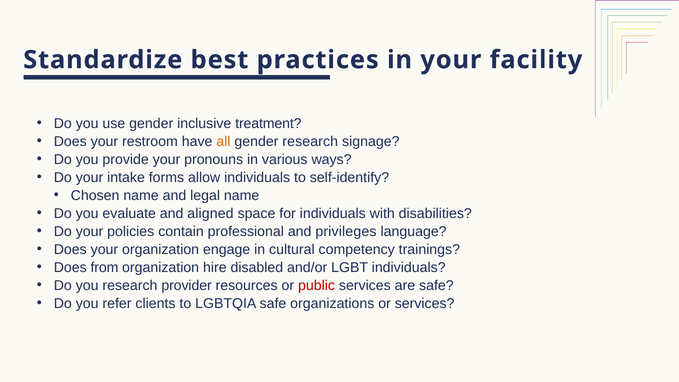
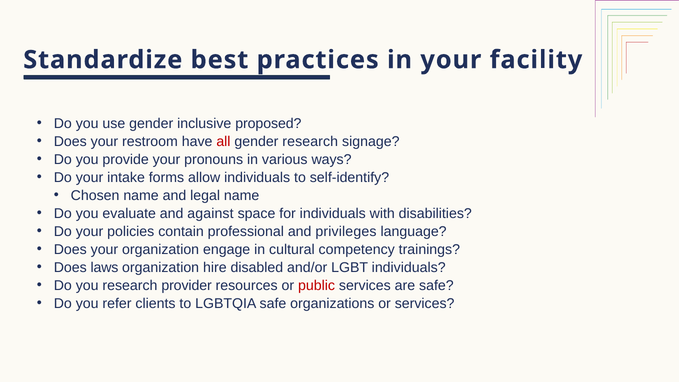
treatment: treatment -> proposed
all colour: orange -> red
aligned: aligned -> against
from: from -> laws
